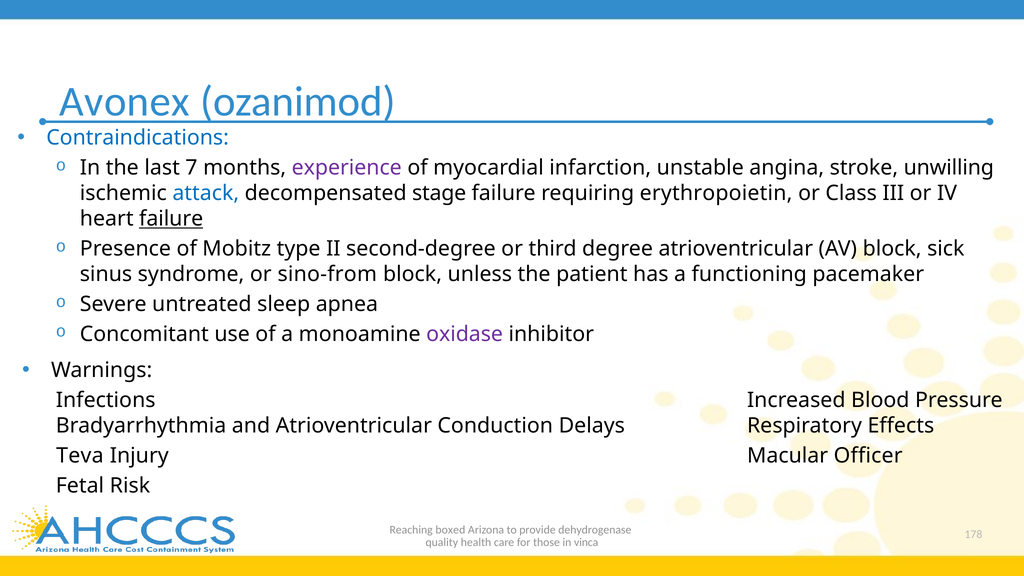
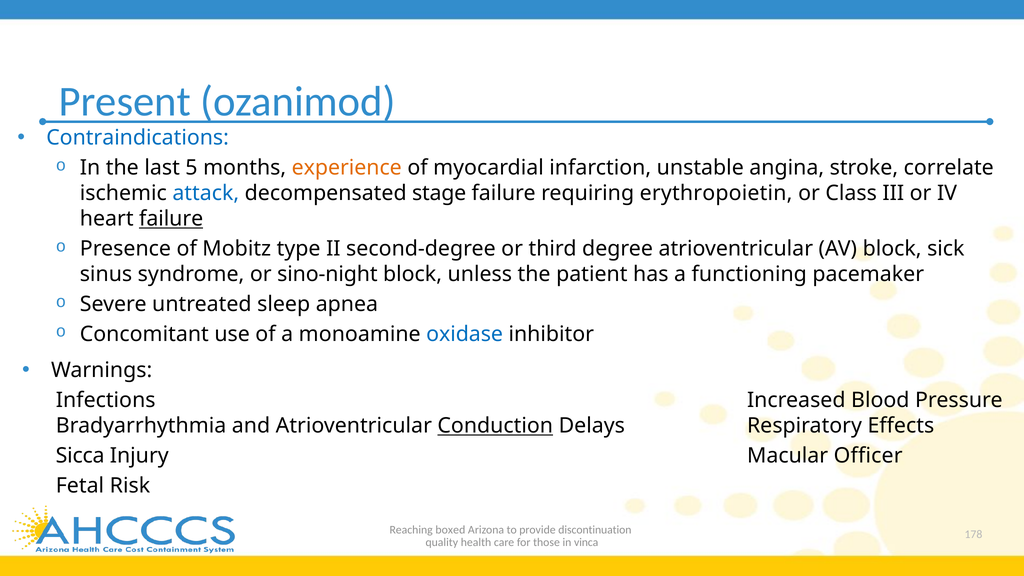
Avonex: Avonex -> Present
7: 7 -> 5
experience colour: purple -> orange
unwilling: unwilling -> correlate
sino-from: sino-from -> sino-night
oxidase colour: purple -> blue
Conduction underline: none -> present
Teva: Teva -> Sicca
dehydrogenase: dehydrogenase -> discontinuation
